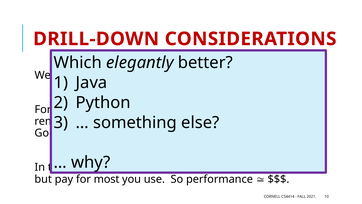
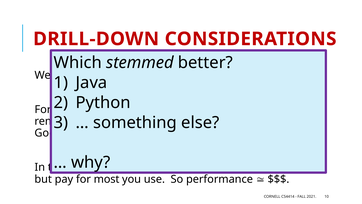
elegantly: elegantly -> stemmed
